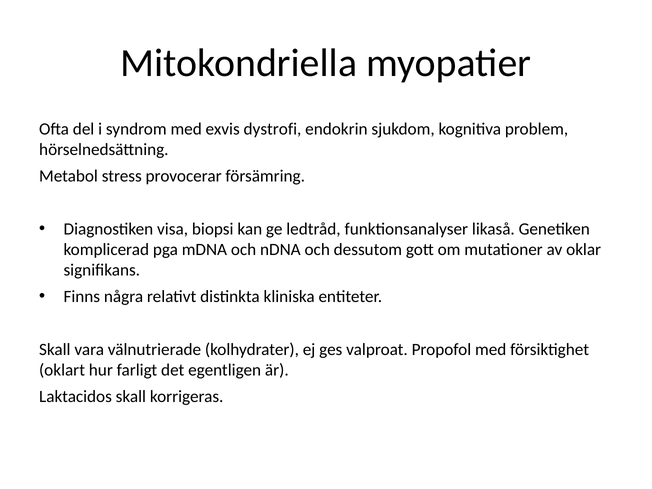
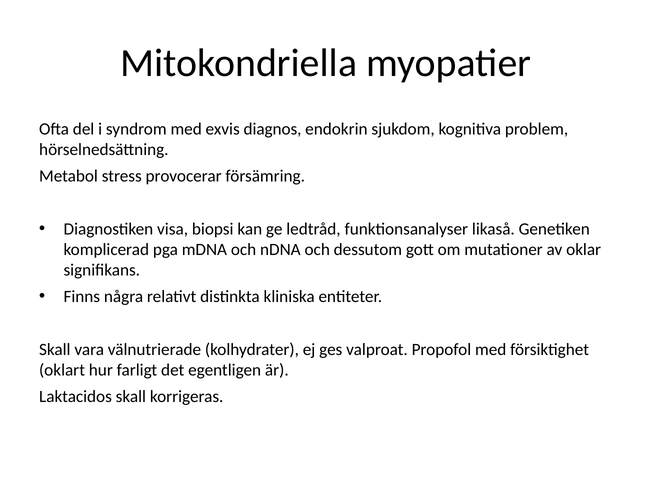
dystrofi: dystrofi -> diagnos
